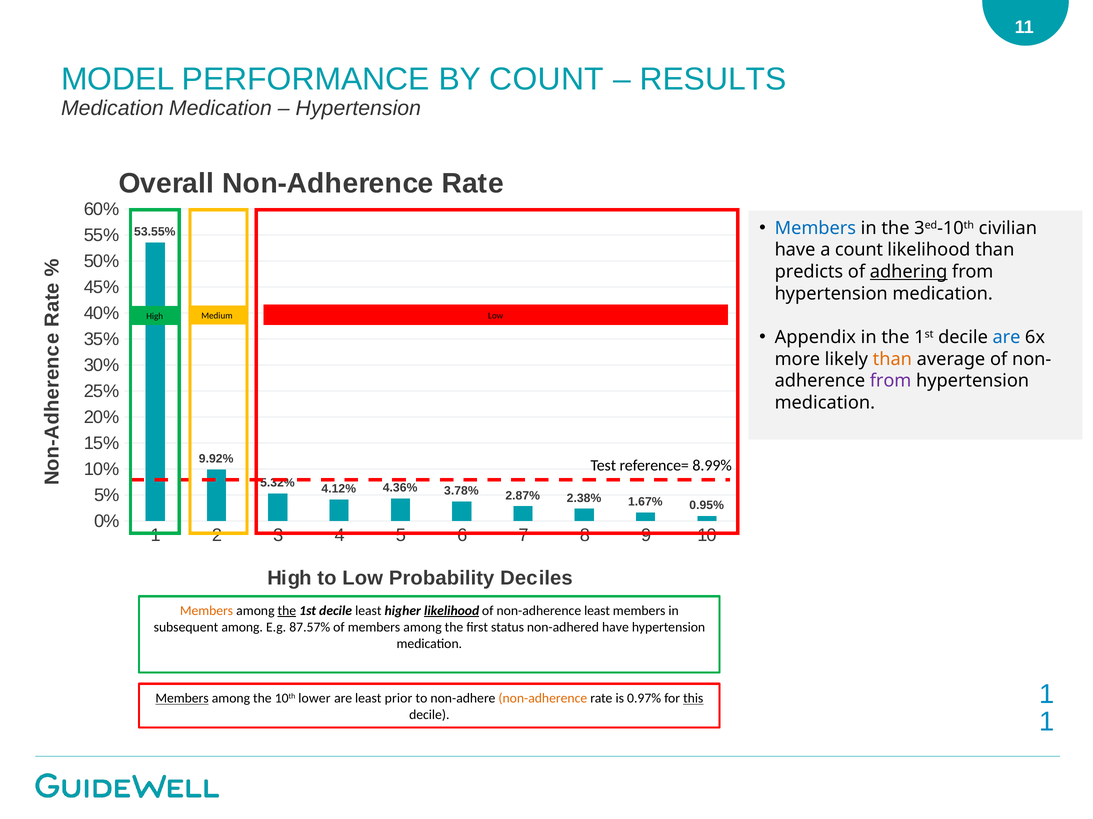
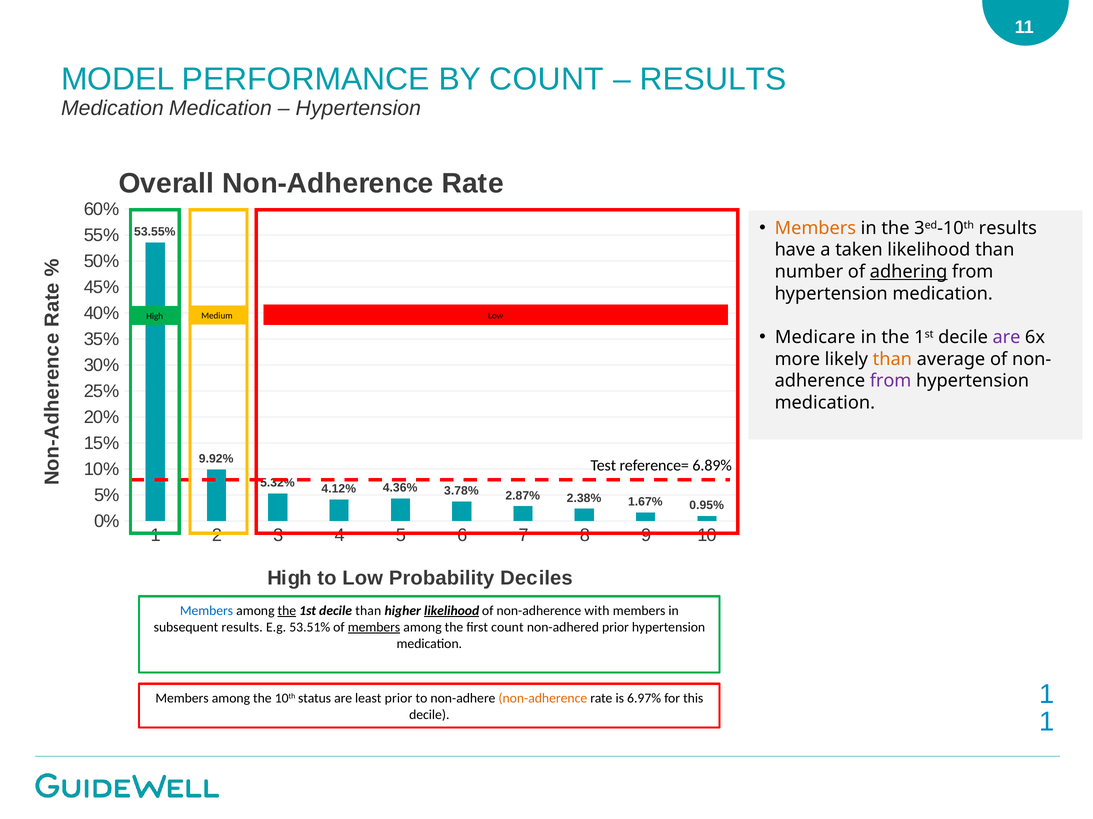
Members at (815, 228) colour: blue -> orange
3ed-10th civilian: civilian -> results
a count: count -> taken
predicts: predicts -> number
Appendix: Appendix -> Medicare
are at (1007, 338) colour: blue -> purple
8.99%: 8.99% -> 6.89%
Members at (207, 611) colour: orange -> blue
decile least: least -> than
non-adherence least: least -> with
subsequent among: among -> results
87.57%: 87.57% -> 53.51%
members at (374, 628) underline: none -> present
first status: status -> count
non-adhered have: have -> prior
Members at (182, 699) underline: present -> none
lower: lower -> status
0.97%: 0.97% -> 6.97%
this underline: present -> none
